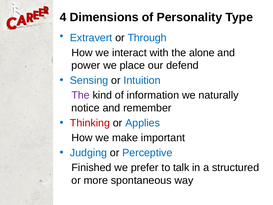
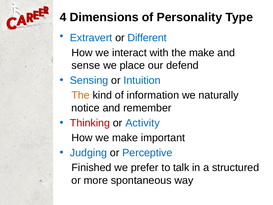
Through: Through -> Different
the alone: alone -> make
power: power -> sense
The at (81, 95) colour: purple -> orange
Applies: Applies -> Activity
